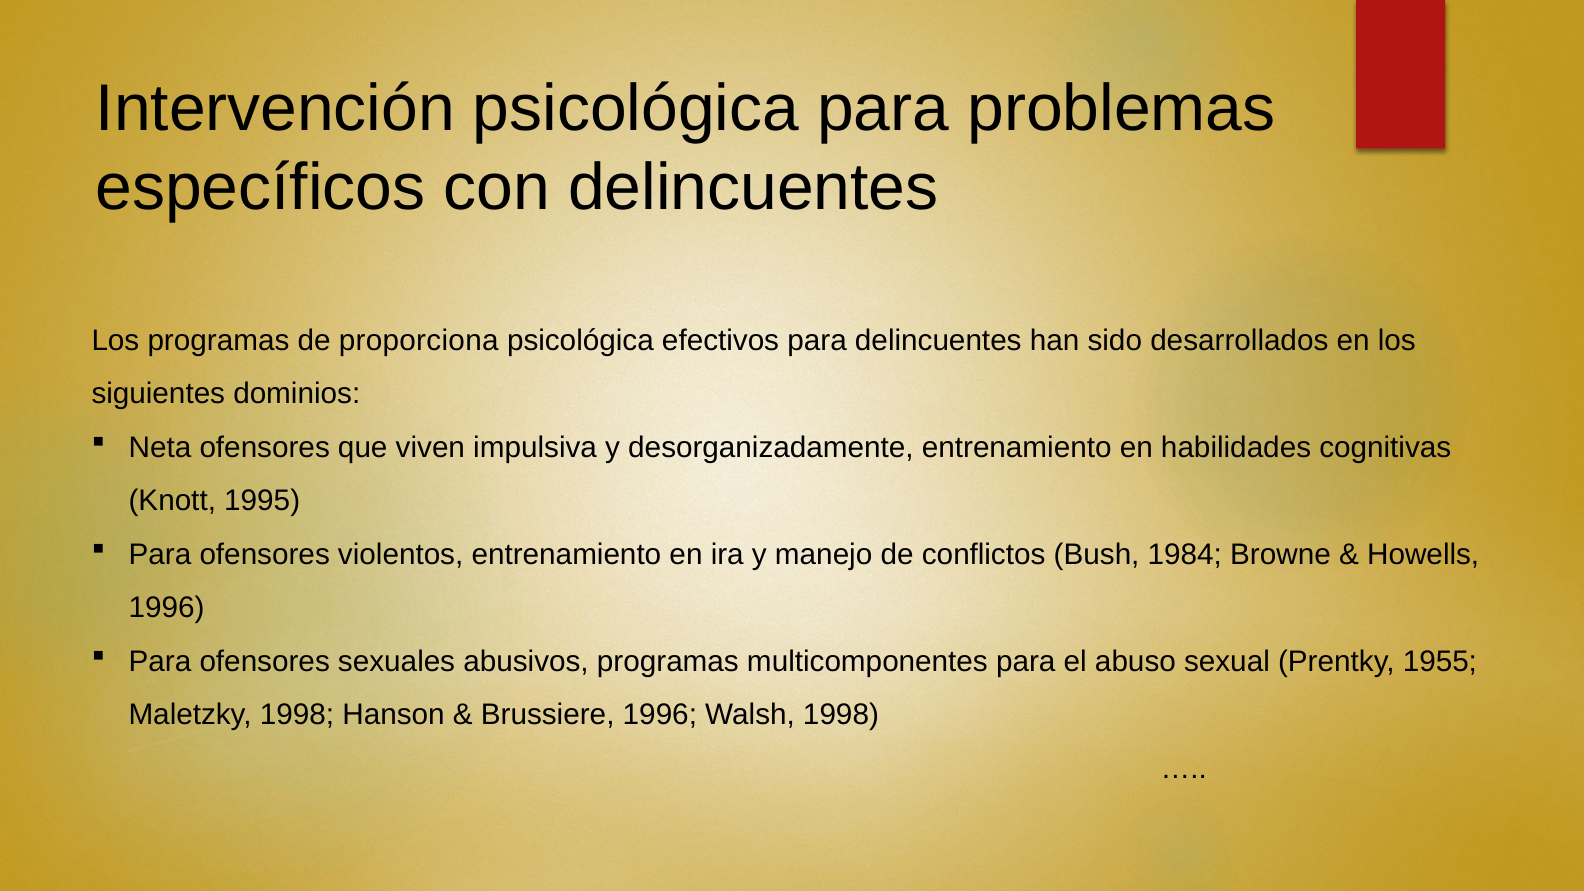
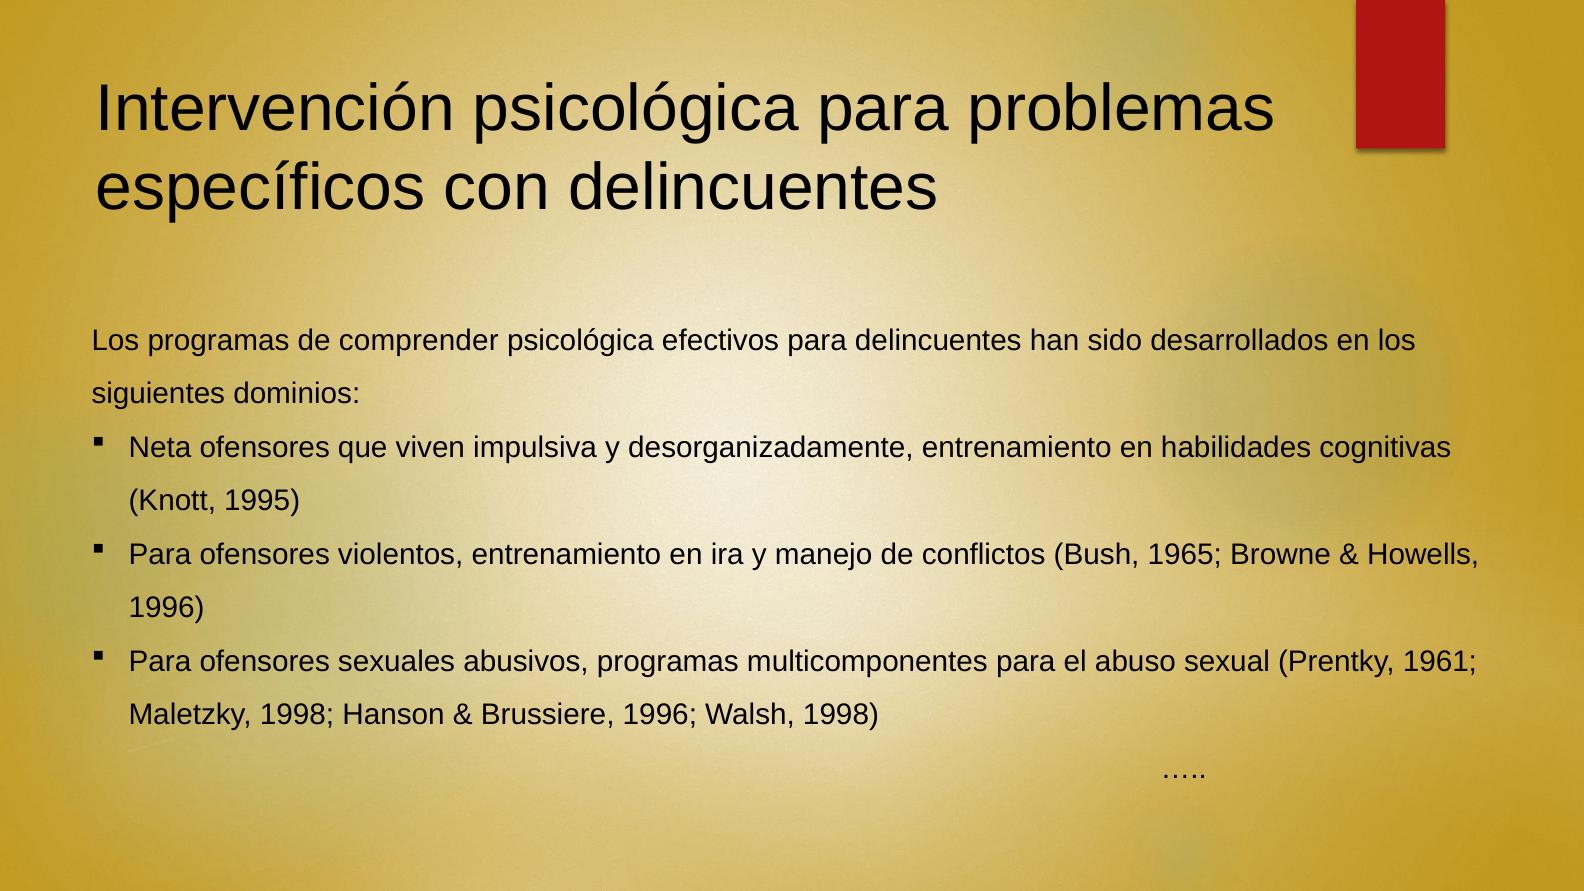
proporciona: proporciona -> comprender
1984: 1984 -> 1965
1955: 1955 -> 1961
